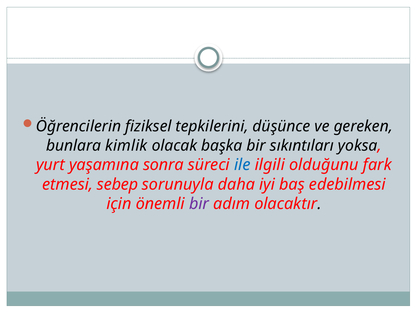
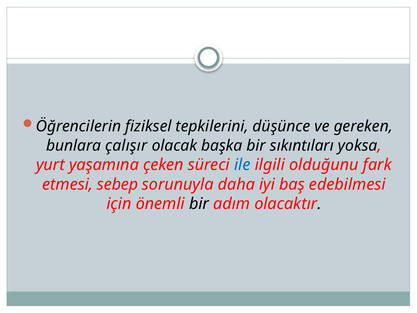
kimlik: kimlik -> çalışır
sonra: sonra -> çeken
bir at (199, 204) colour: purple -> black
